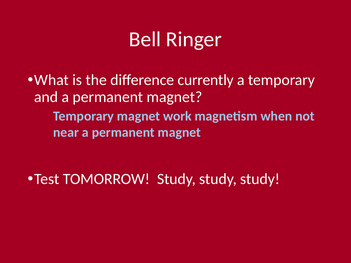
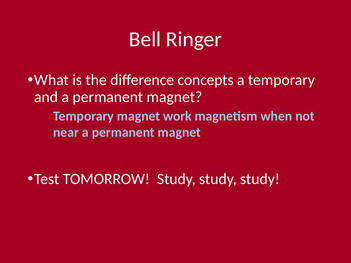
currently: currently -> concepts
